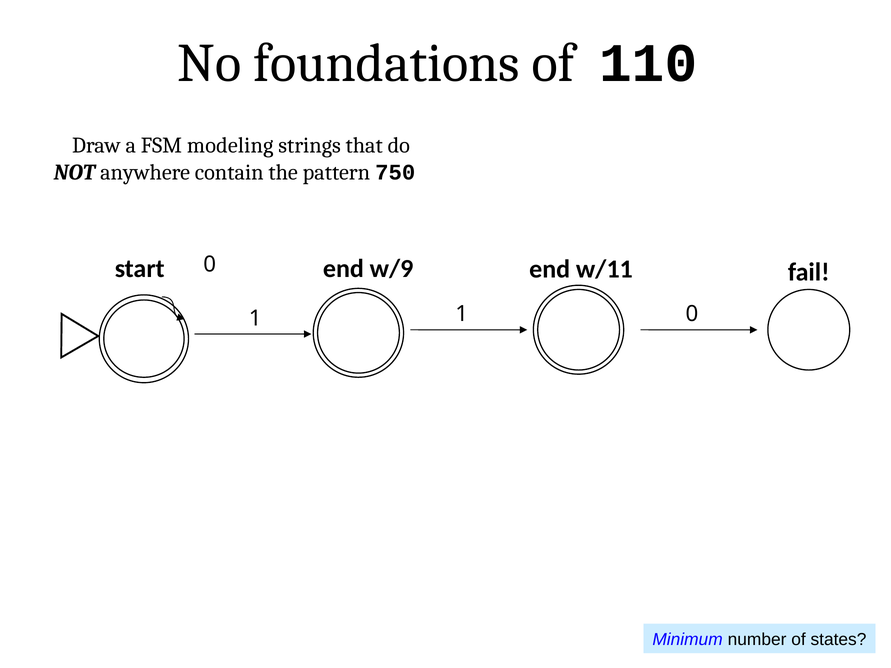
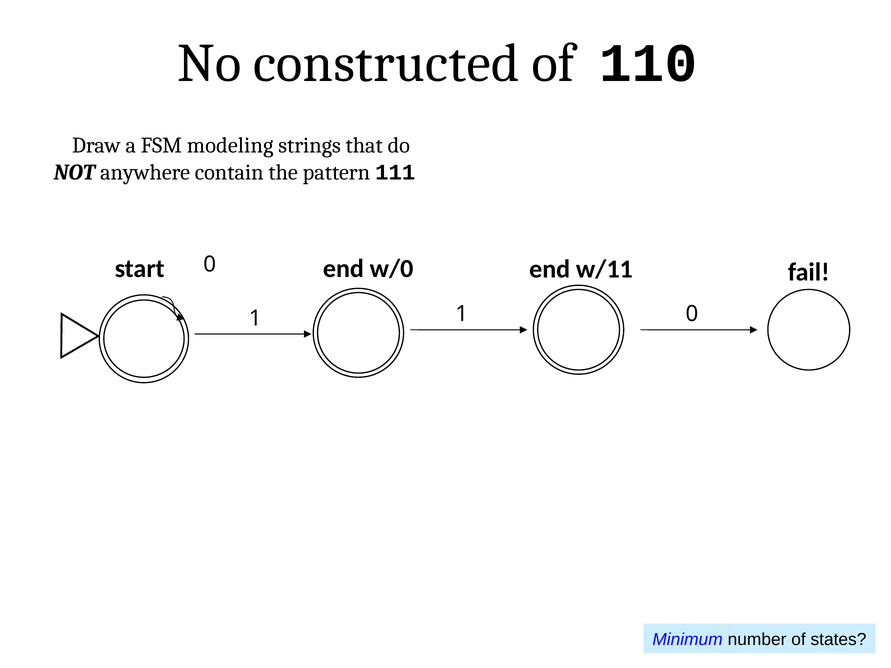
foundations: foundations -> constructed
750: 750 -> 111
w/9: w/9 -> w/0
